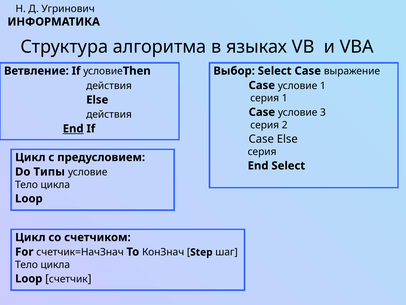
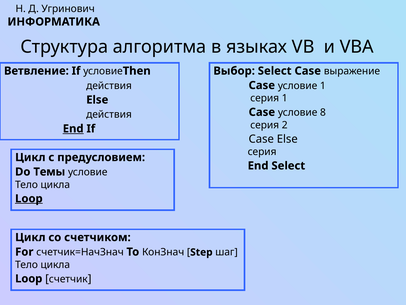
3: 3 -> 8
Типы: Типы -> Темы
Loop at (29, 198) underline: none -> present
